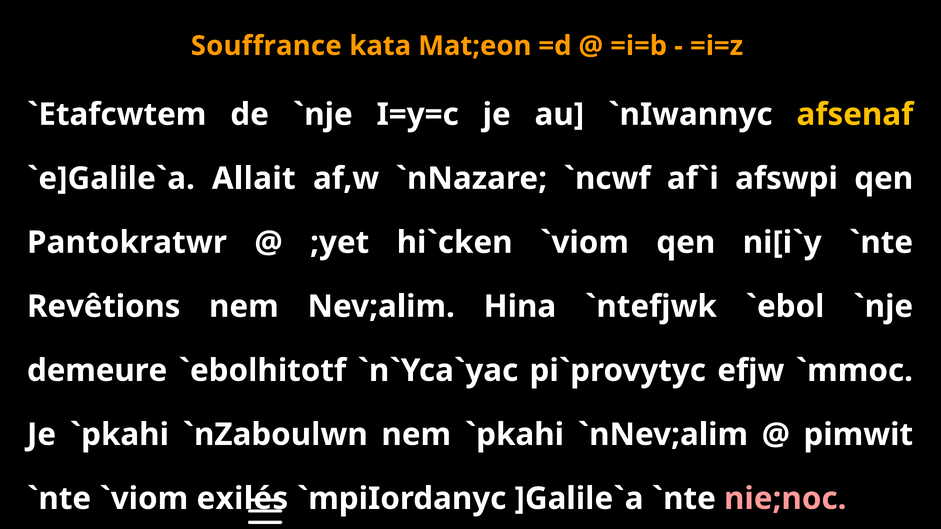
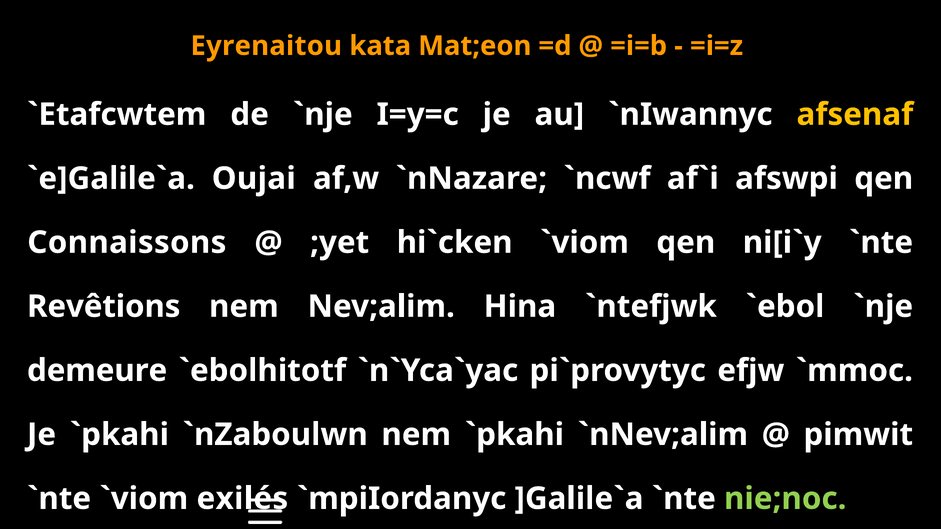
Souffrance: Souffrance -> Eyrenaitou
Allait: Allait -> Oujai
Pantokratwr: Pantokratwr -> Connaissons
nie;noc colour: pink -> light green
